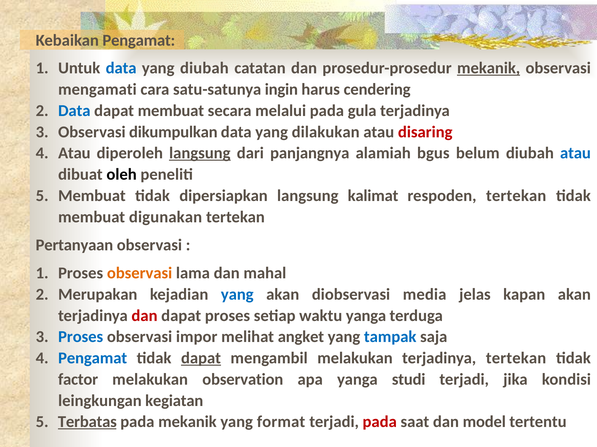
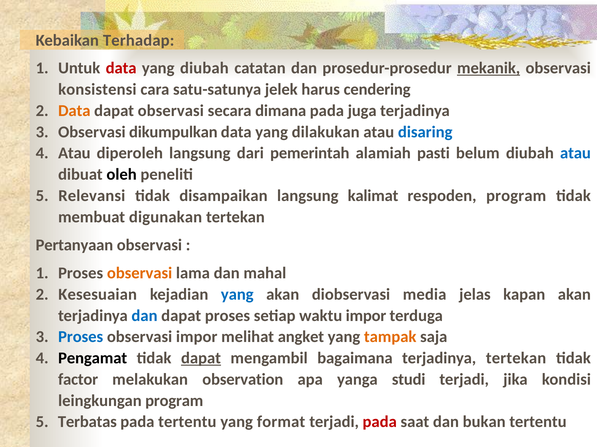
Kebaikan Pengamat: Pengamat -> Terhadap
data at (121, 68) colour: blue -> red
mengamati: mengamati -> konsistensi
ingin: ingin -> jelek
Data at (74, 111) colour: blue -> orange
dapat membuat: membuat -> observasi
melalui: melalui -> dimana
gula: gula -> juga
disaring colour: red -> blue
langsung at (200, 153) underline: present -> none
panjangnya: panjangnya -> pemerintah
bgus: bgus -> pasti
Membuat at (92, 196): Membuat -> Relevansi
dipersiapkan: dipersiapkan -> disampaikan
respoden tertekan: tertekan -> program
Merupakan: Merupakan -> Kesesuaian
dan at (144, 316) colour: red -> blue
waktu yanga: yanga -> impor
tampak colour: blue -> orange
Pengamat at (93, 359) colour: blue -> black
mengambil melakukan: melakukan -> bagaimana
leingkungan kegiatan: kegiatan -> program
Terbatas underline: present -> none
pada mekanik: mekanik -> tertentu
model: model -> bukan
